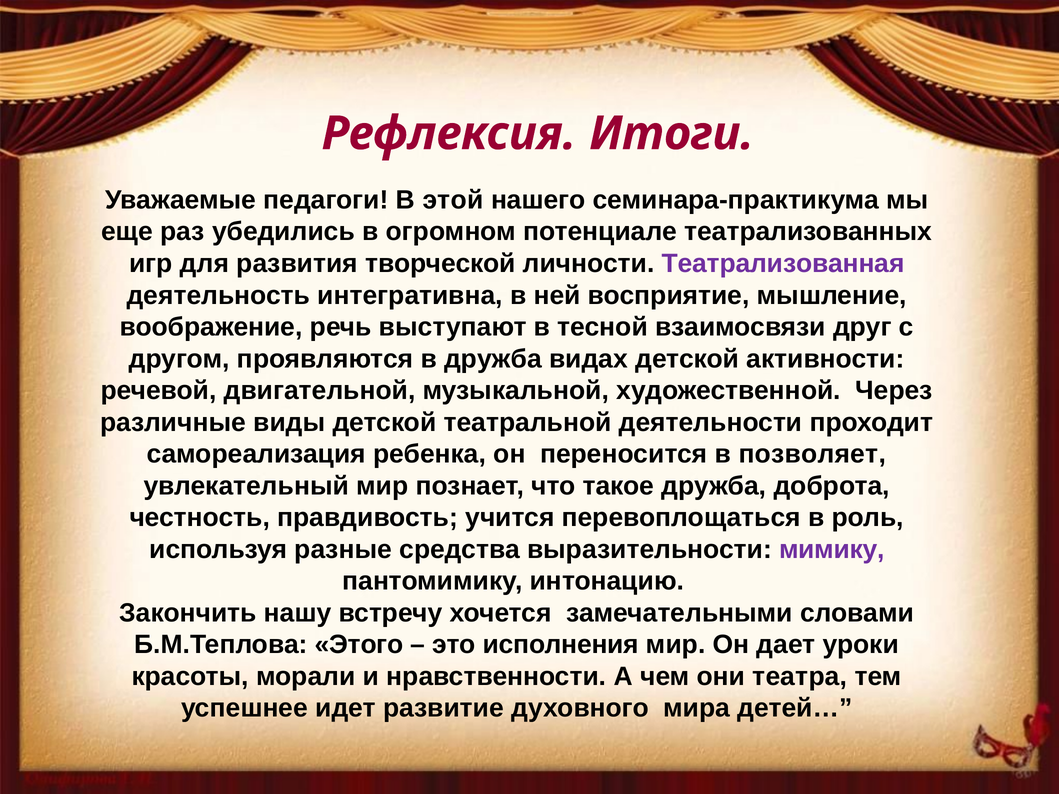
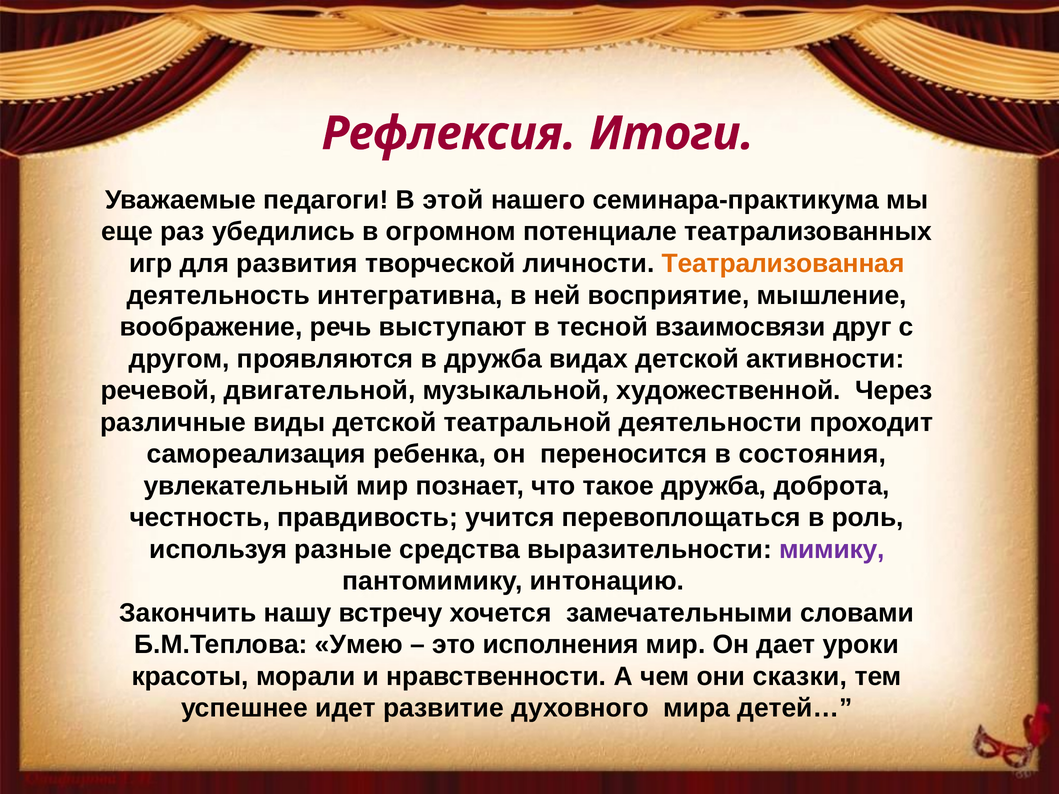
Театрализованная colour: purple -> orange
позволяет: позволяет -> состояния
Этого: Этого -> Умею
театра: театра -> сказки
